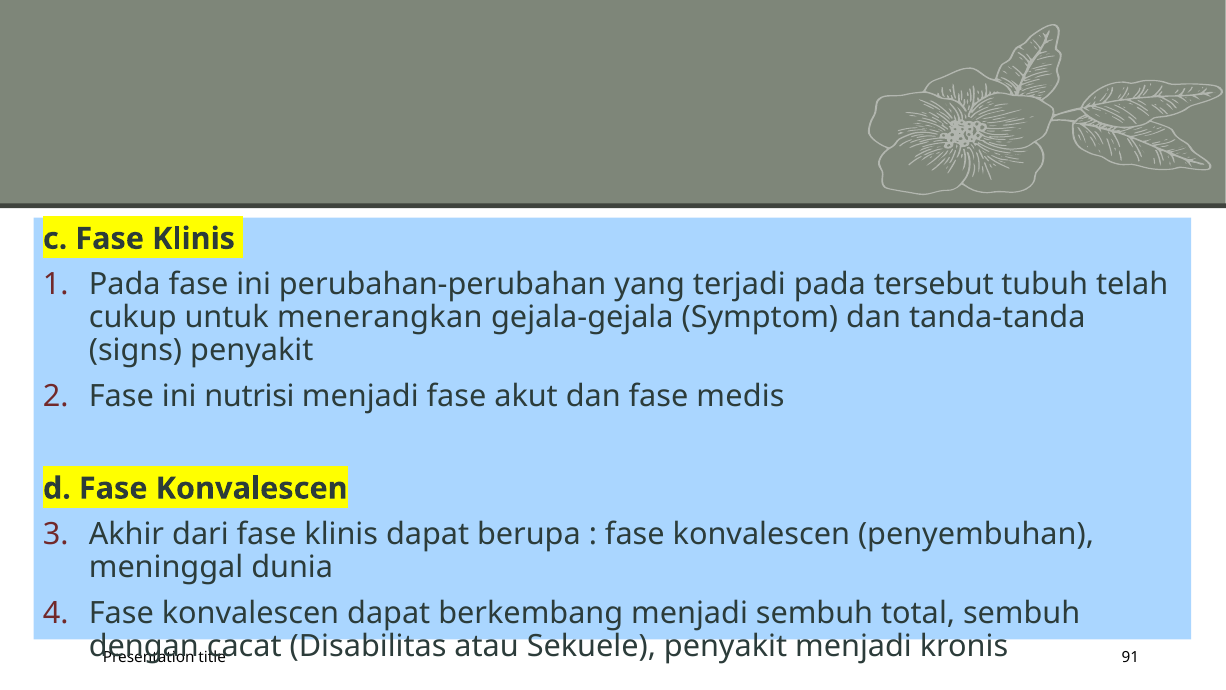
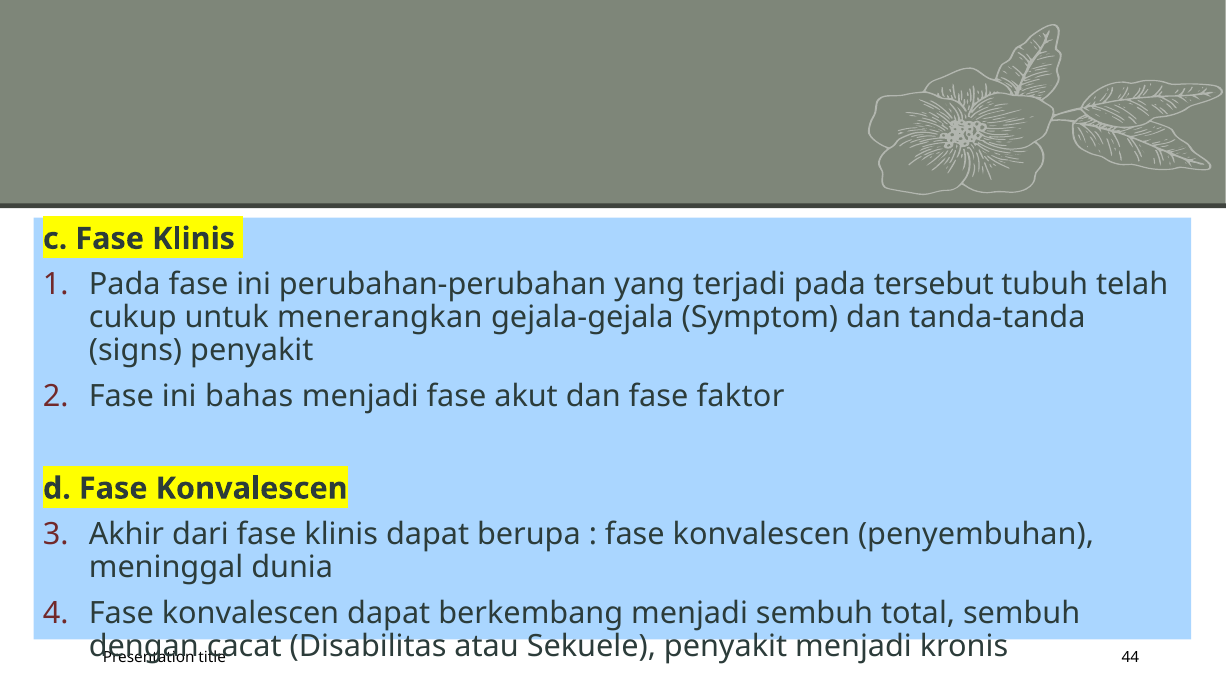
nutrisi: nutrisi -> bahas
medis: medis -> faktor
91: 91 -> 44
